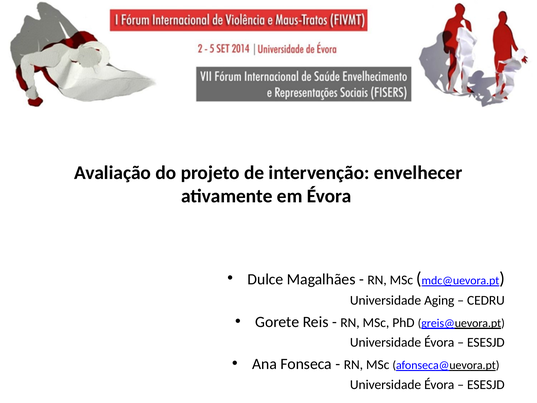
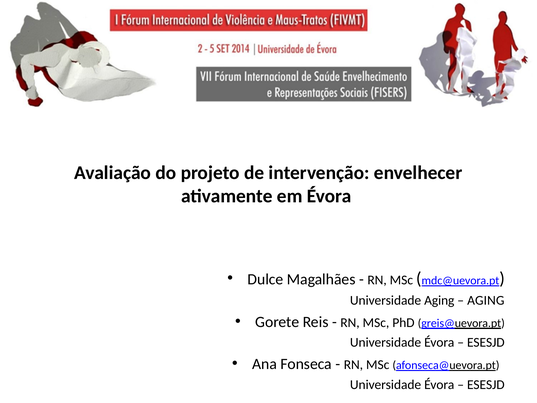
CEDRU at (486, 300): CEDRU -> AGING
